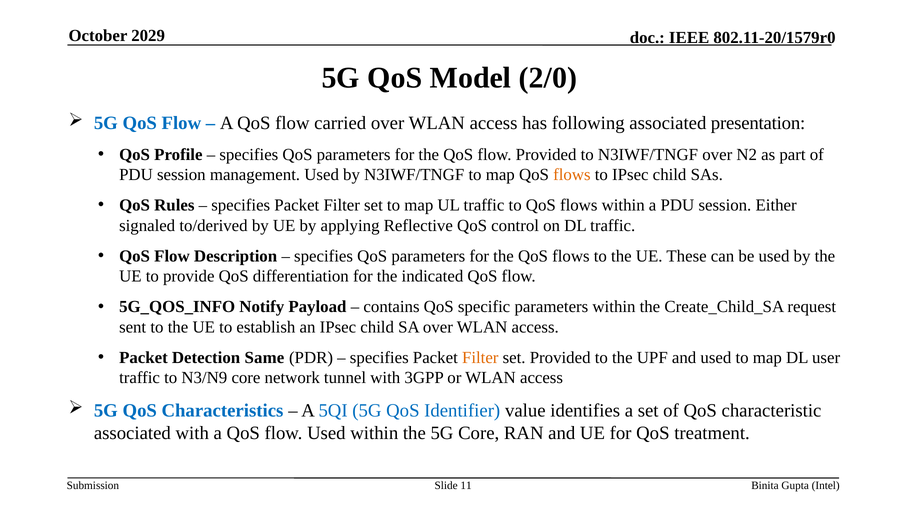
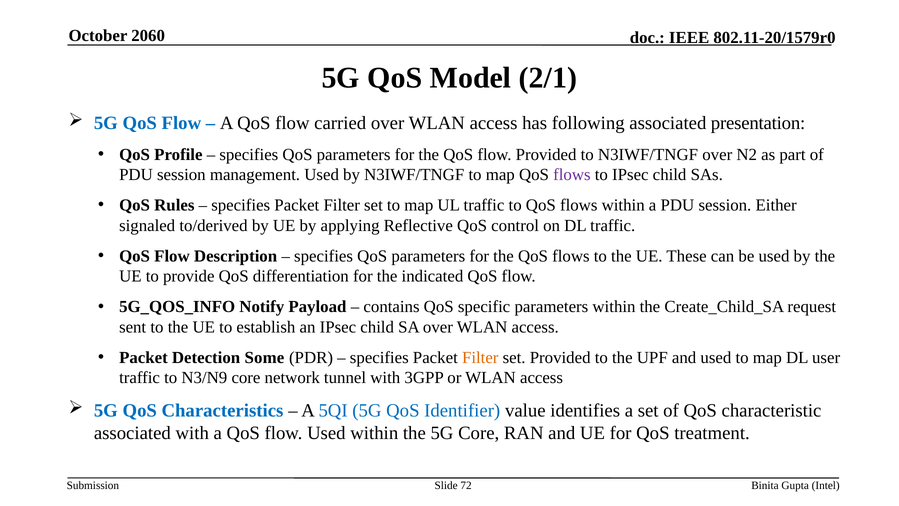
2029: 2029 -> 2060
2/0: 2/0 -> 2/1
flows at (572, 175) colour: orange -> purple
Same: Same -> Some
11: 11 -> 72
